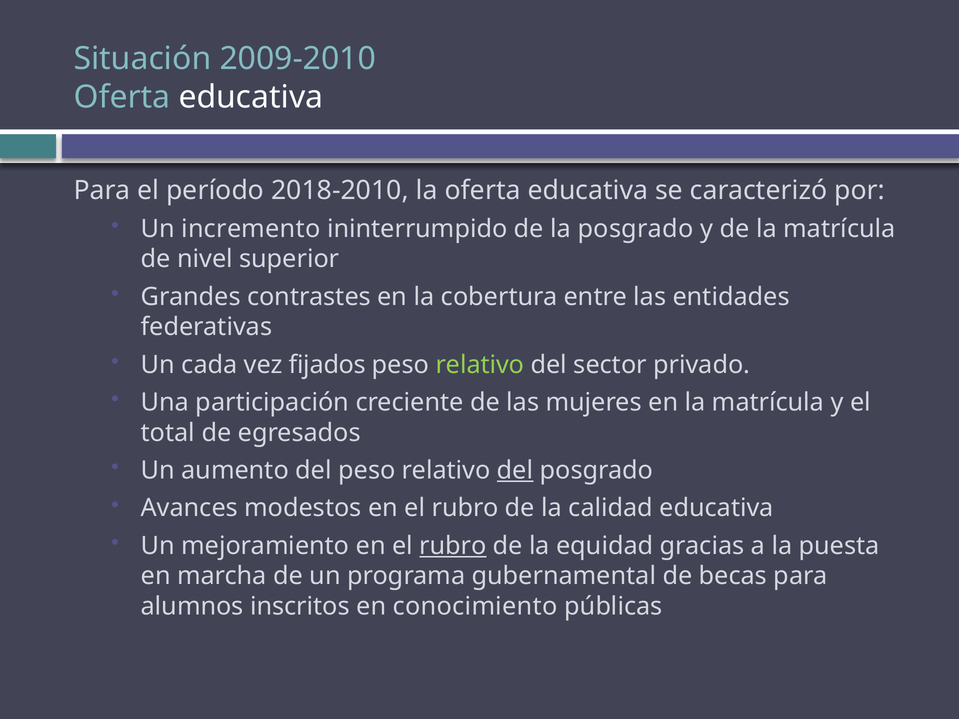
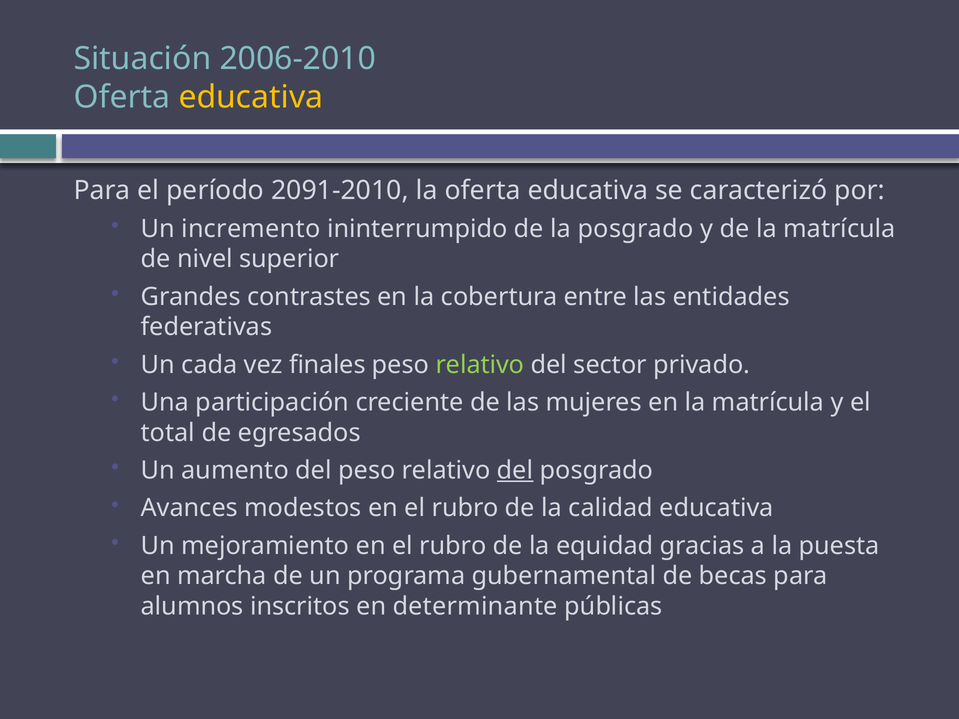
2009-2010: 2009-2010 -> 2006-2010
educativa at (251, 97) colour: white -> yellow
2018-2010: 2018-2010 -> 2091-2010
fijados: fijados -> finales
rubro at (453, 546) underline: present -> none
conocimiento: conocimiento -> determinante
